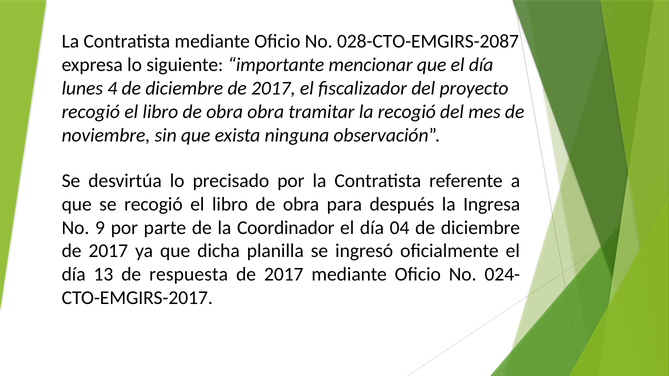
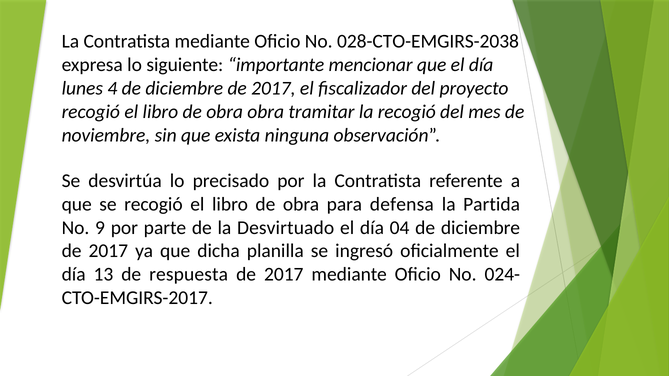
028-CTO-EMGIRS-2087: 028-CTO-EMGIRS-2087 -> 028-CTO-EMGIRS-2038
después: después -> defensa
Ingresa: Ingresa -> Partida
Coordinador: Coordinador -> Desvirtuado
